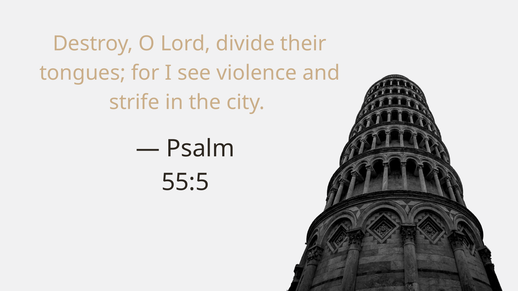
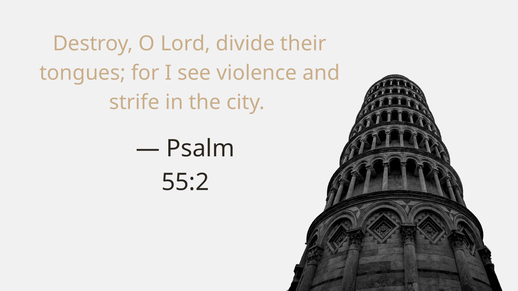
55:5: 55:5 -> 55:2
